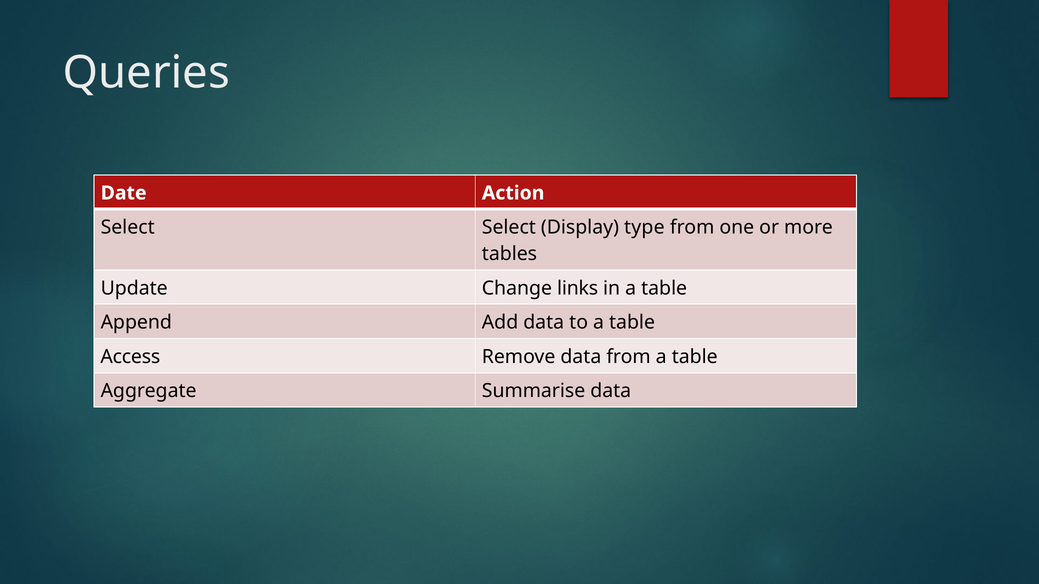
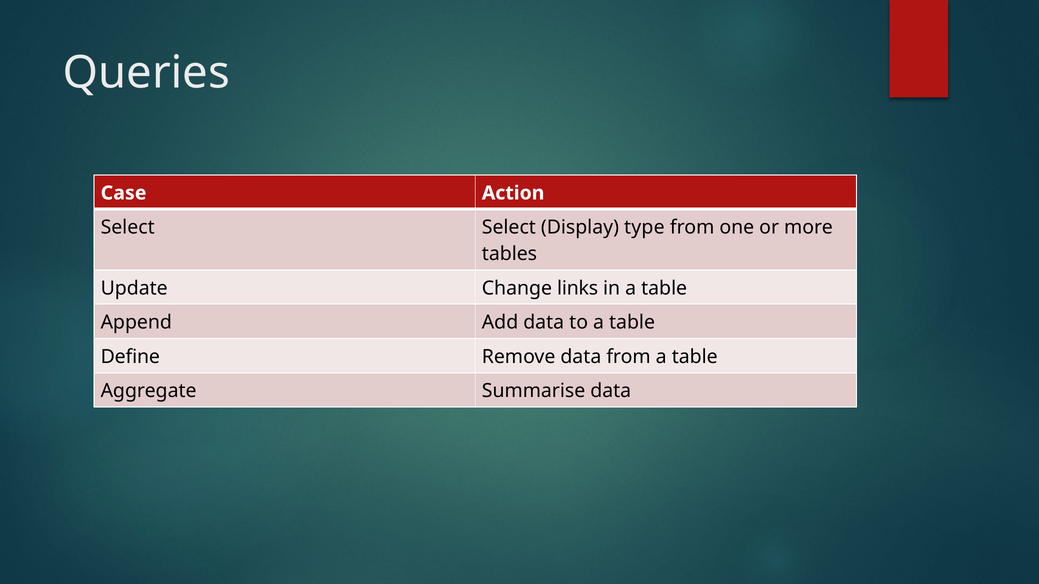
Date: Date -> Case
Access: Access -> Define
